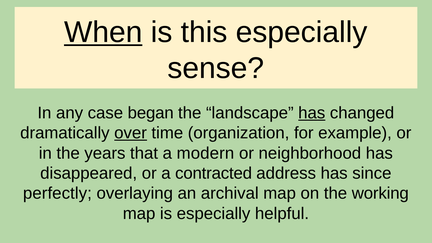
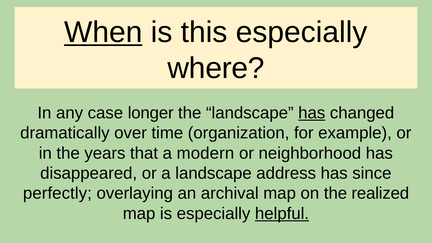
sense: sense -> where
began: began -> longer
over underline: present -> none
a contracted: contracted -> landscape
working: working -> realized
helpful underline: none -> present
